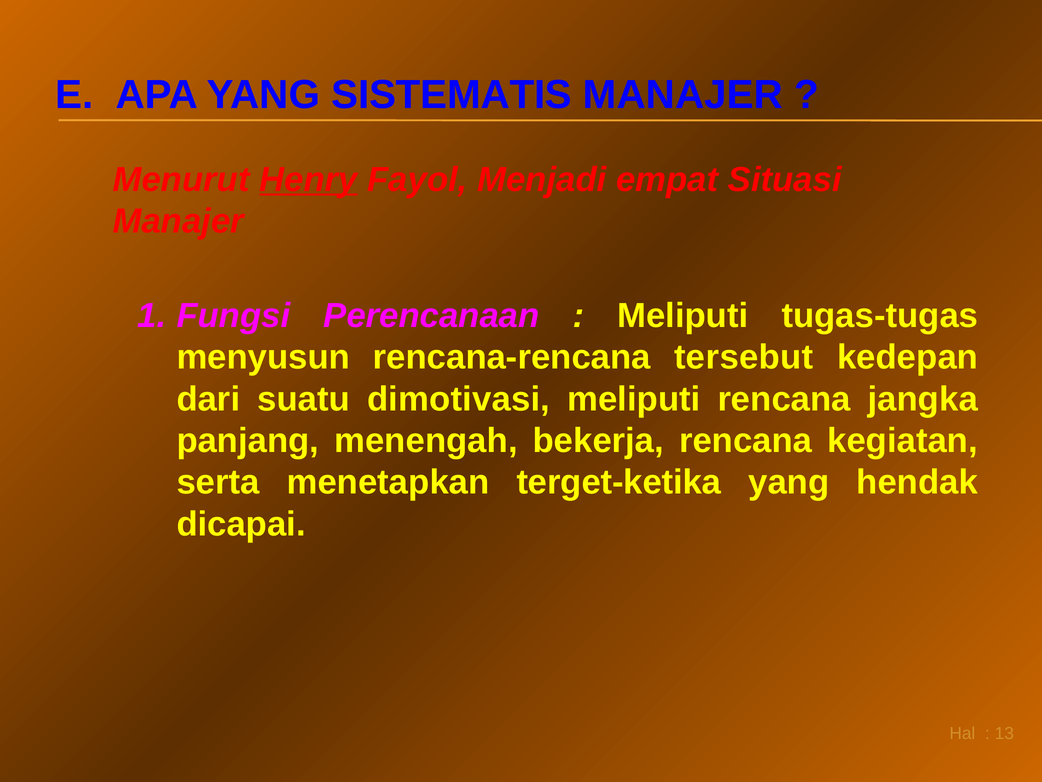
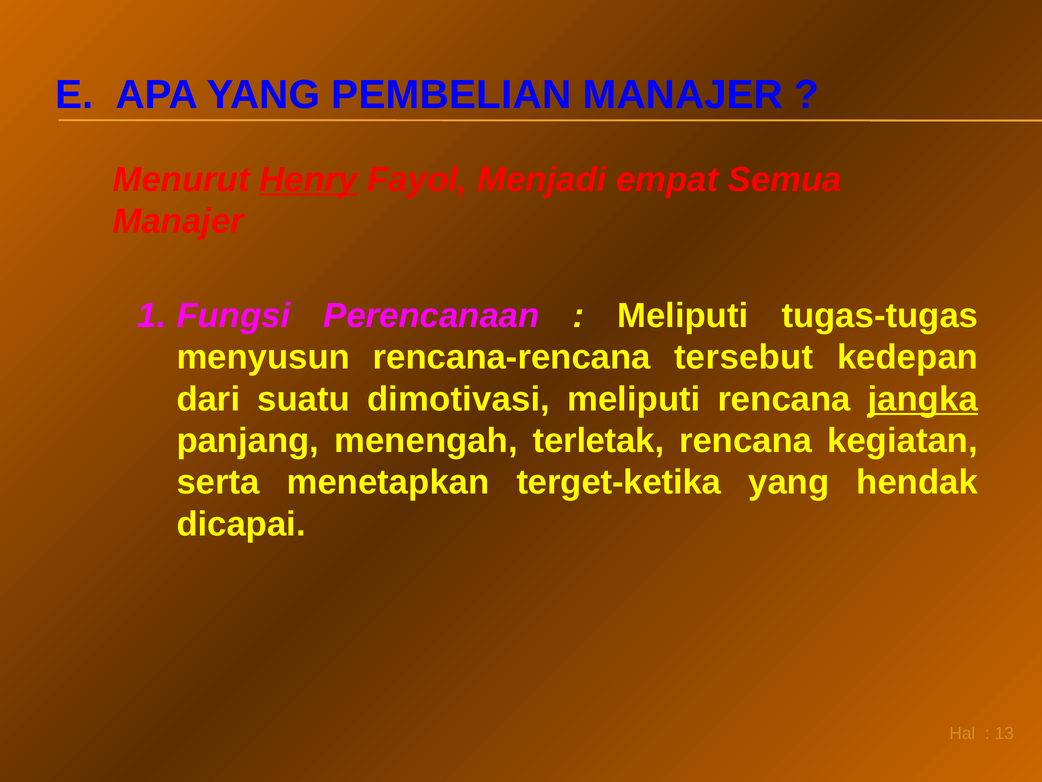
SISTEMATIS: SISTEMATIS -> PEMBELIAN
Situasi: Situasi -> Semua
jangka underline: none -> present
bekerja: bekerja -> terletak
